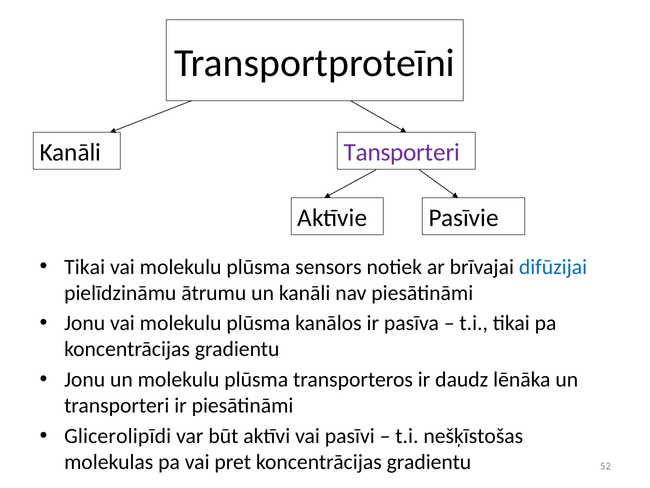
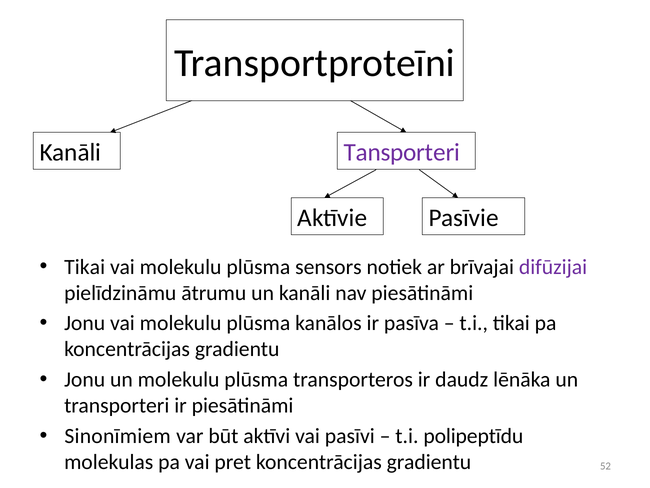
difūzijai colour: blue -> purple
Glicerolipīdi: Glicerolipīdi -> Sinonīmiem
nešķīstošas: nešķīstošas -> polipeptīdu
